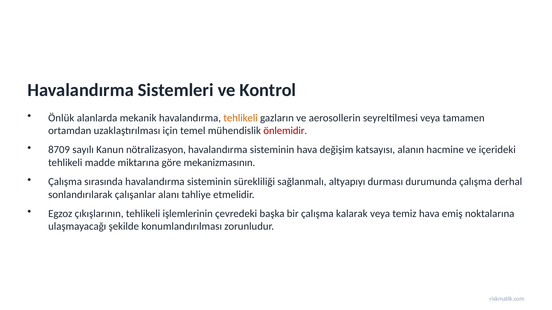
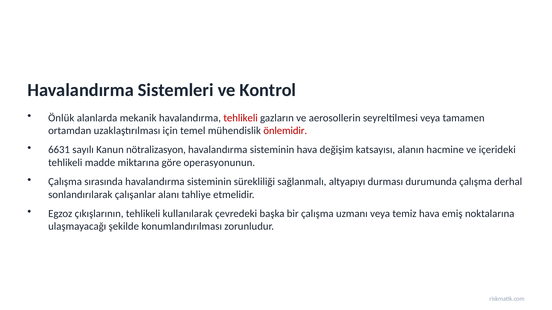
tehlikeli at (241, 118) colour: orange -> red
8709: 8709 -> 6631
mekanizmasının: mekanizmasının -> operasyonunun
işlemlerinin: işlemlerinin -> kullanılarak
kalarak: kalarak -> uzmanı
